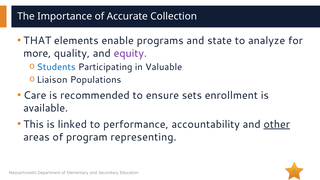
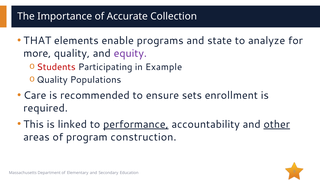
Students colour: blue -> red
Valuable: Valuable -> Example
Liaison at (52, 80): Liaison -> Quality
available: available -> required
performance underline: none -> present
representing: representing -> construction
